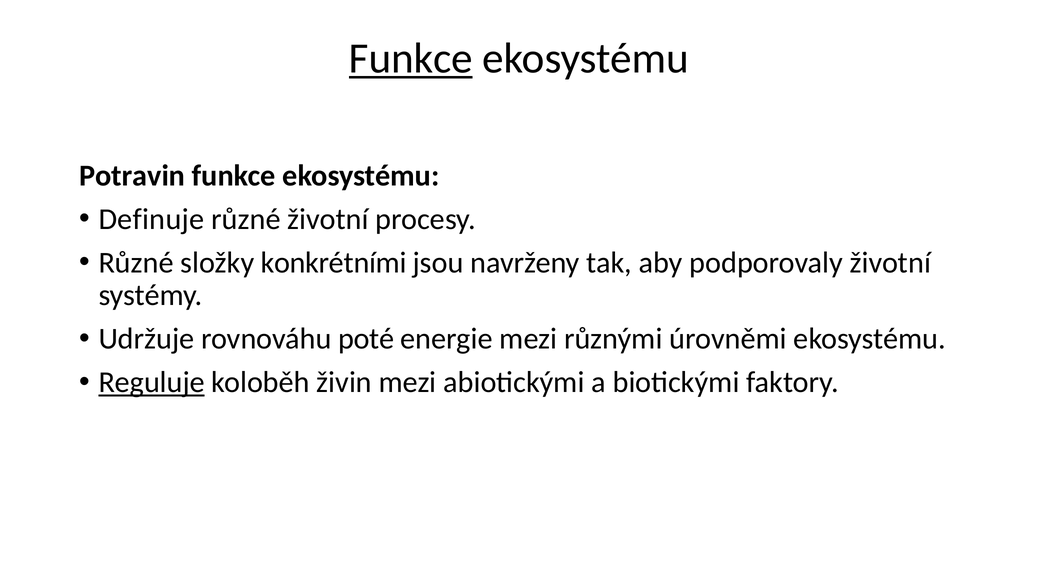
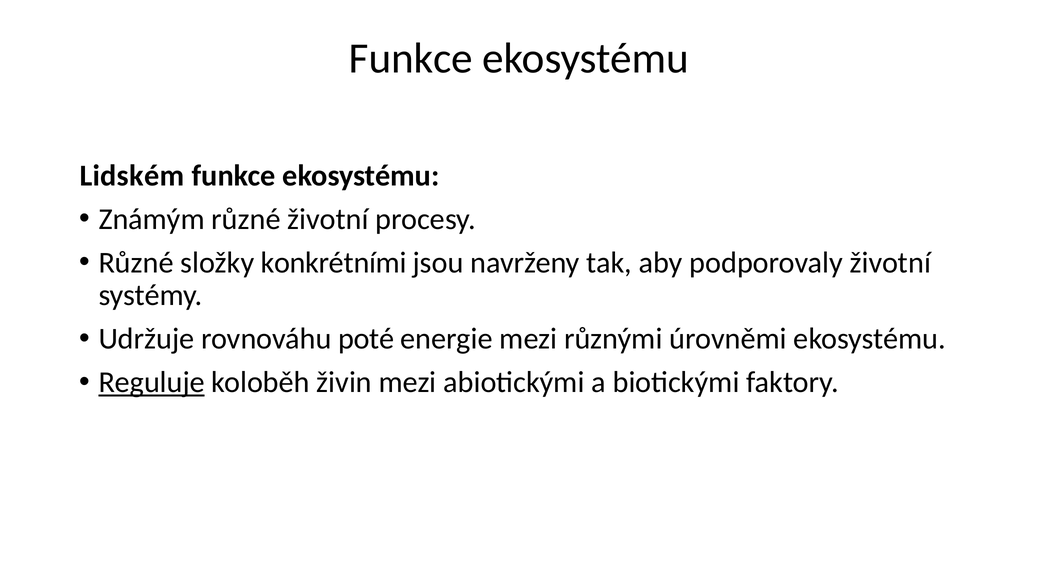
Funkce at (411, 59) underline: present -> none
Potravin: Potravin -> Lidském
Definuje: Definuje -> Známým
